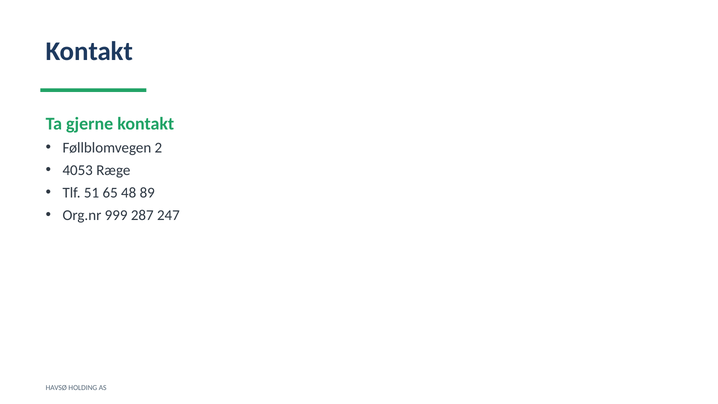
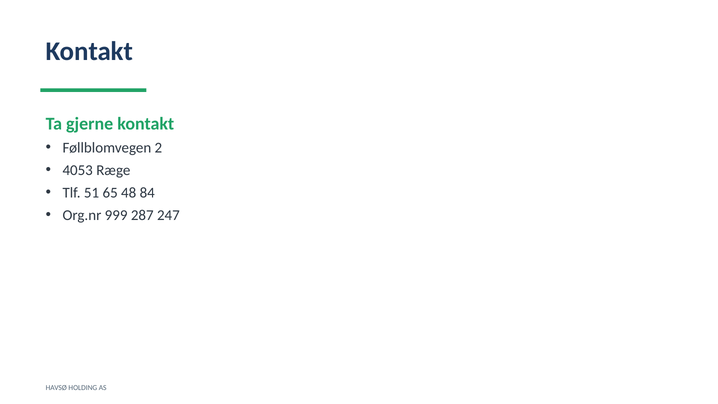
89: 89 -> 84
